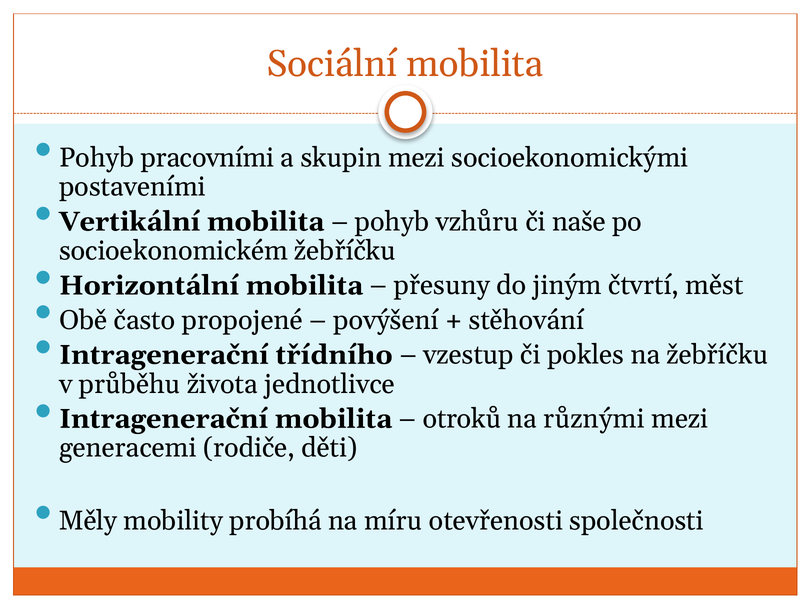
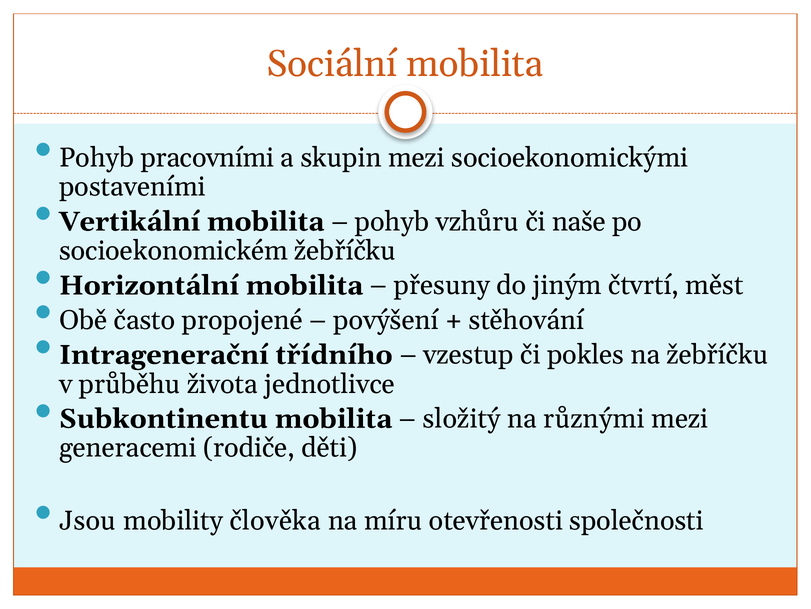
Intragenerační at (164, 418): Intragenerační -> Subkontinentu
otroků: otroků -> složitý
Měly: Měly -> Jsou
probíhá: probíhá -> člověka
